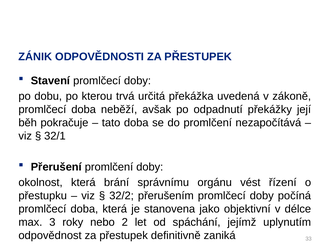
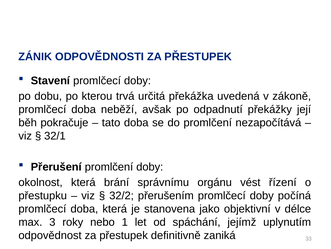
2: 2 -> 1
